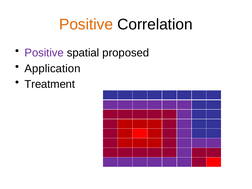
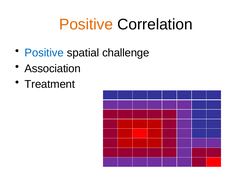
Positive at (44, 53) colour: purple -> blue
proposed: proposed -> challenge
Application: Application -> Association
